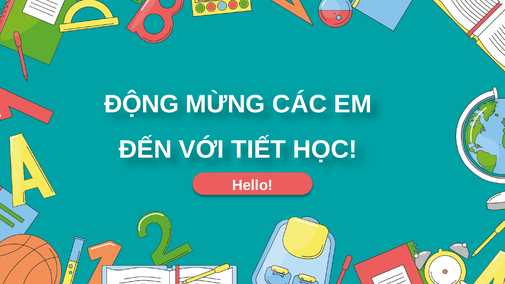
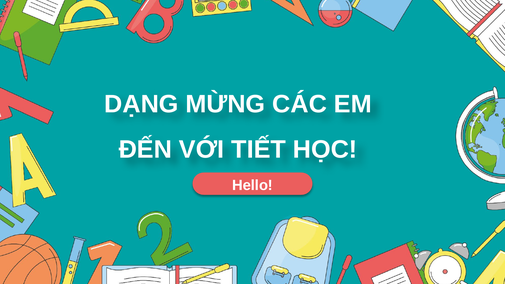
ĐỘNG: ĐỘNG -> DẠNG
